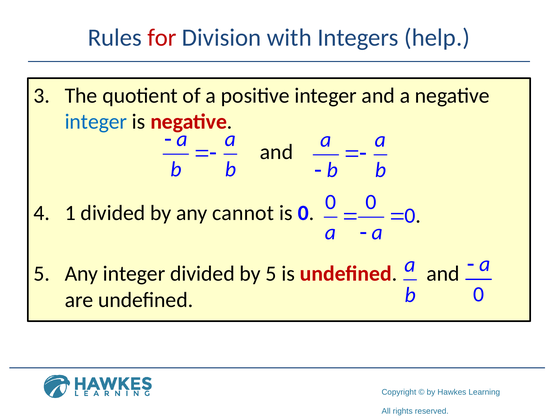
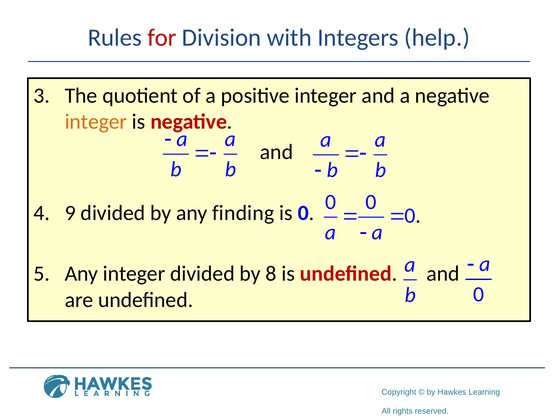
integer at (96, 121) colour: blue -> orange
1: 1 -> 9
cannot: cannot -> finding
by 5: 5 -> 8
